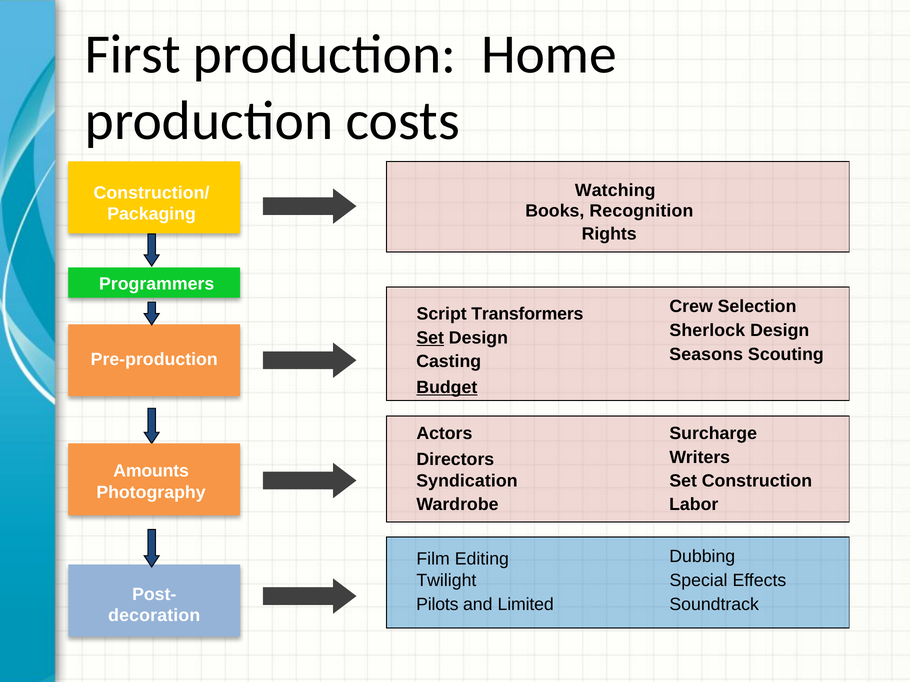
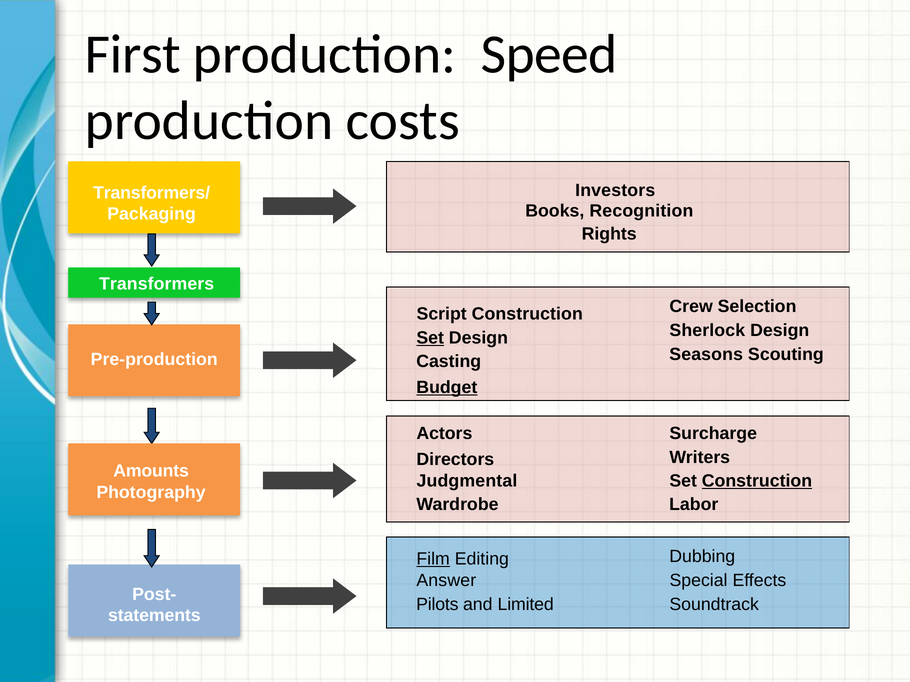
Home: Home -> Speed
Watching: Watching -> Investors
Construction/: Construction/ -> Transformers/
Programmers: Programmers -> Transformers
Script Transformers: Transformers -> Construction
Syndication: Syndication -> Judgmental
Construction at (757, 481) underline: none -> present
Film underline: none -> present
Twilight: Twilight -> Answer
decoration: decoration -> statements
